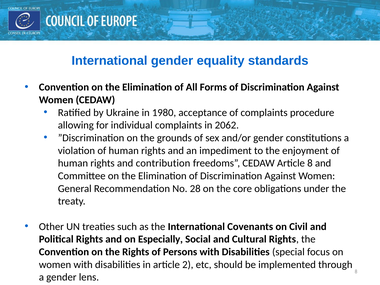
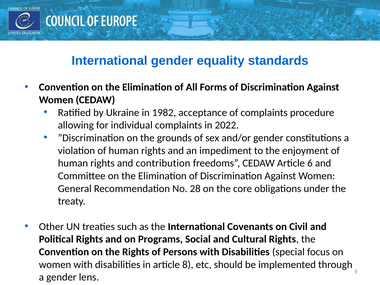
1980: 1980 -> 1982
2062: 2062 -> 2022
Article 8: 8 -> 6
Especially: Especially -> Programs
article 2: 2 -> 8
